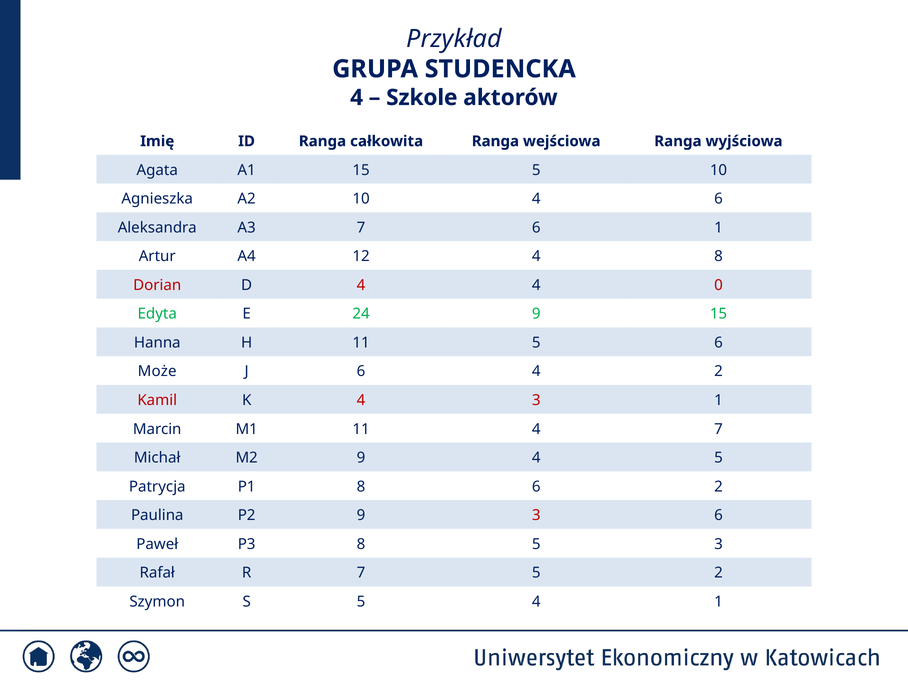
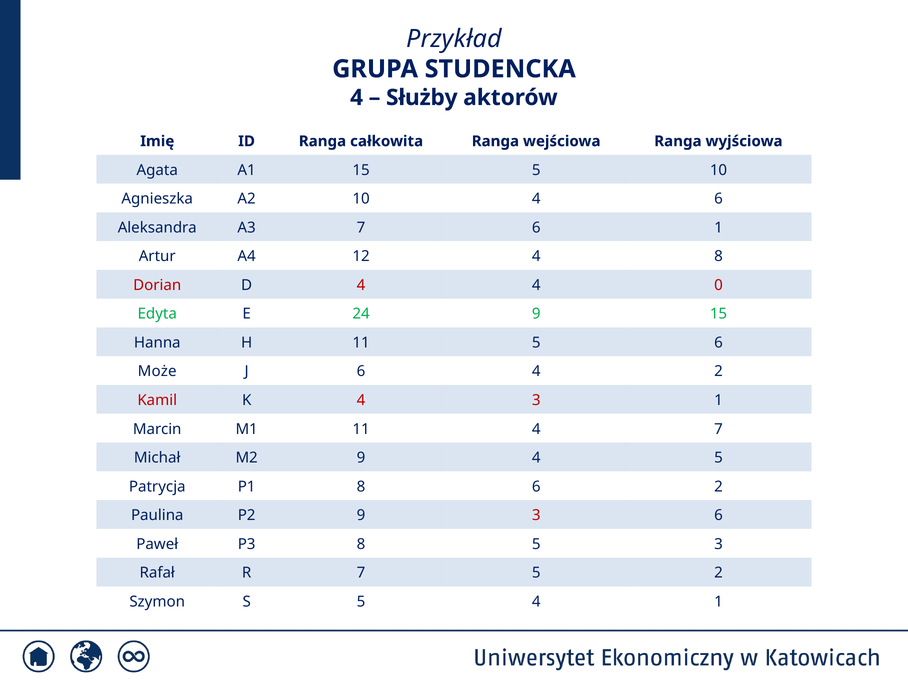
Szkole: Szkole -> Służby
